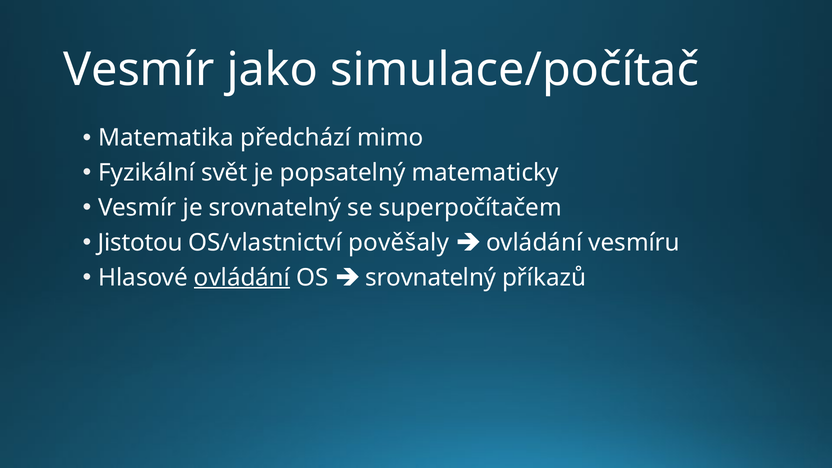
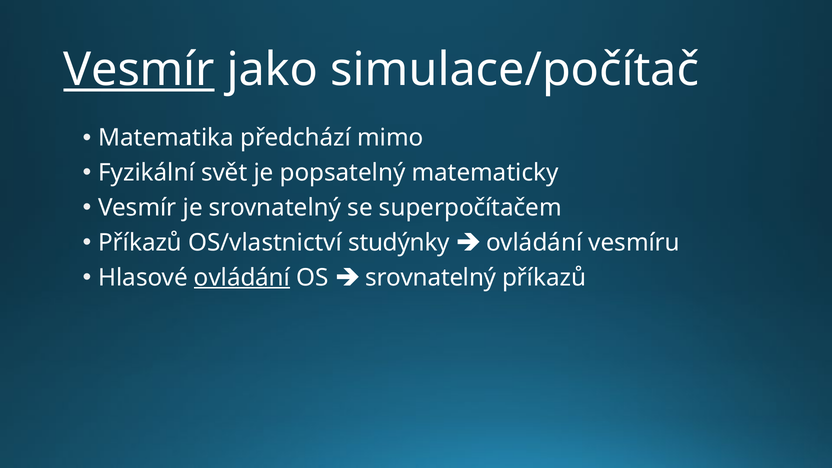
Vesmír at (139, 70) underline: none -> present
Jistotou at (140, 243): Jistotou -> Příkazů
pověšaly: pověšaly -> studýnky
